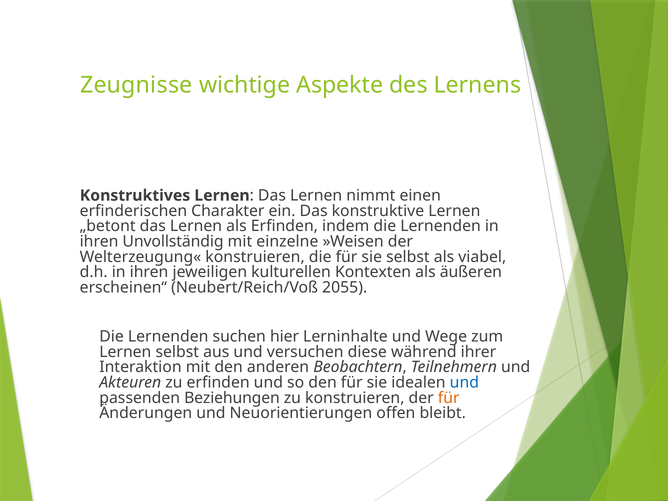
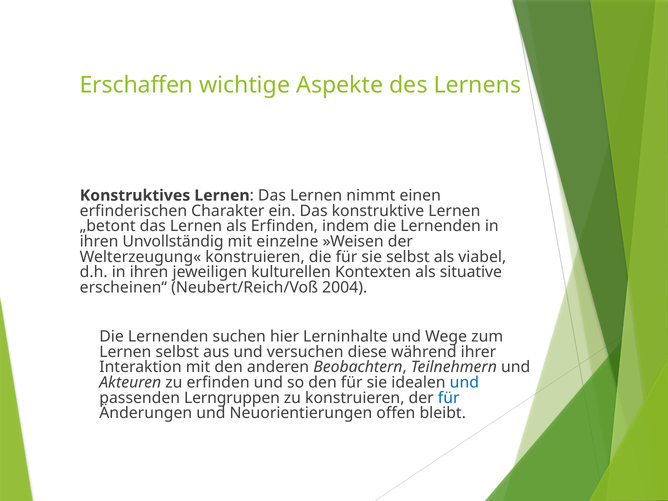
Zeugnisse: Zeugnisse -> Erschaffen
äußeren: äußeren -> situative
2055: 2055 -> 2004
Beziehungen: Beziehungen -> Lerngruppen
für at (449, 398) colour: orange -> blue
